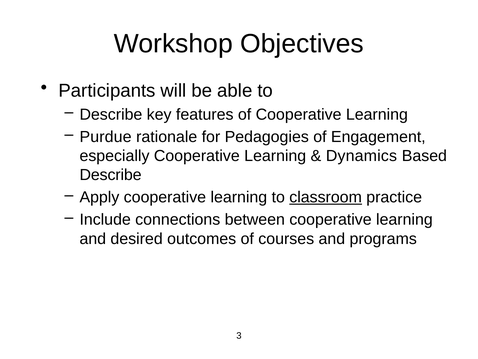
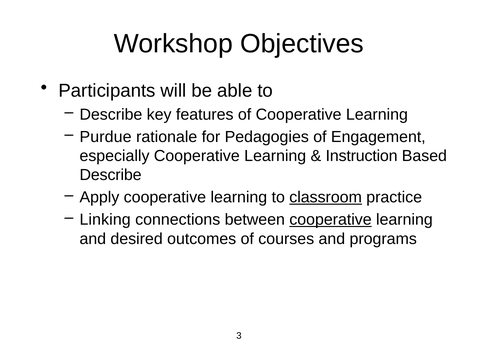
Dynamics: Dynamics -> Instruction
Include: Include -> Linking
cooperative at (330, 219) underline: none -> present
